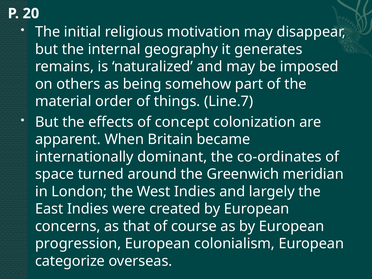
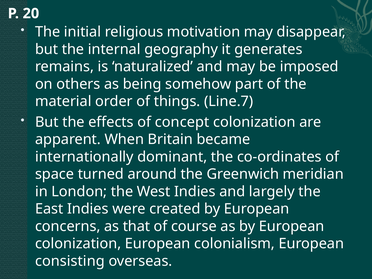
progression at (78, 244): progression -> colonization
categorize: categorize -> consisting
